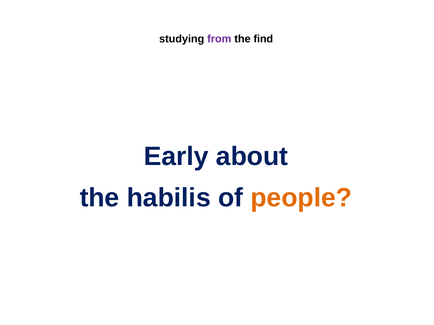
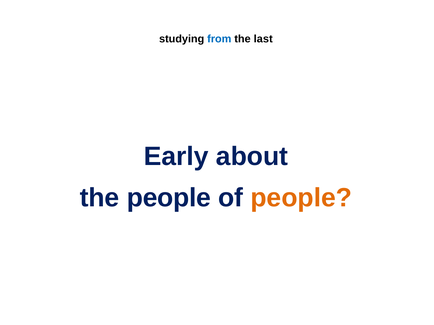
from colour: purple -> blue
find: find -> last
the habilis: habilis -> people
